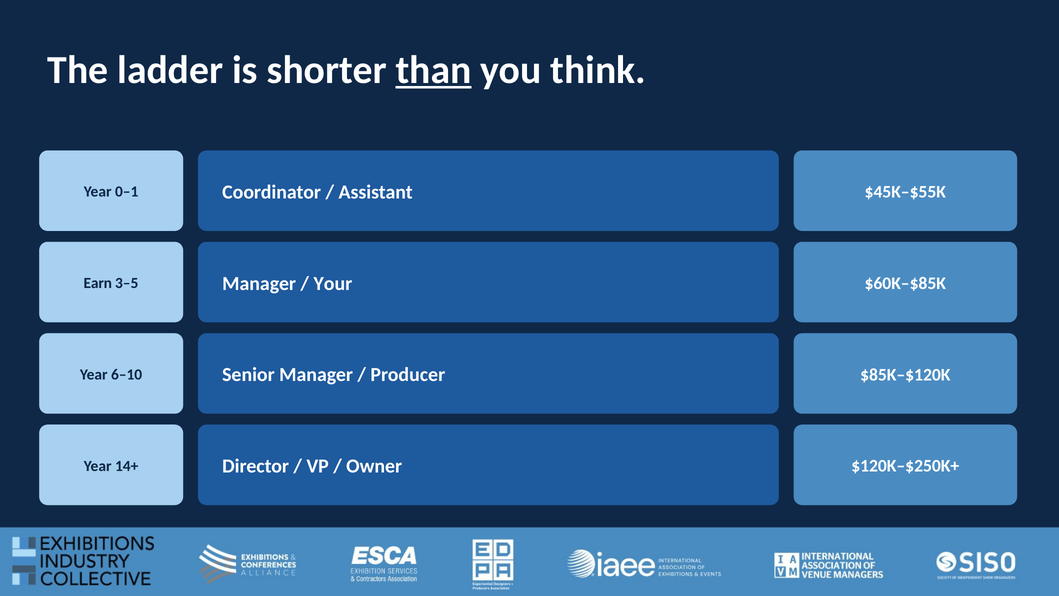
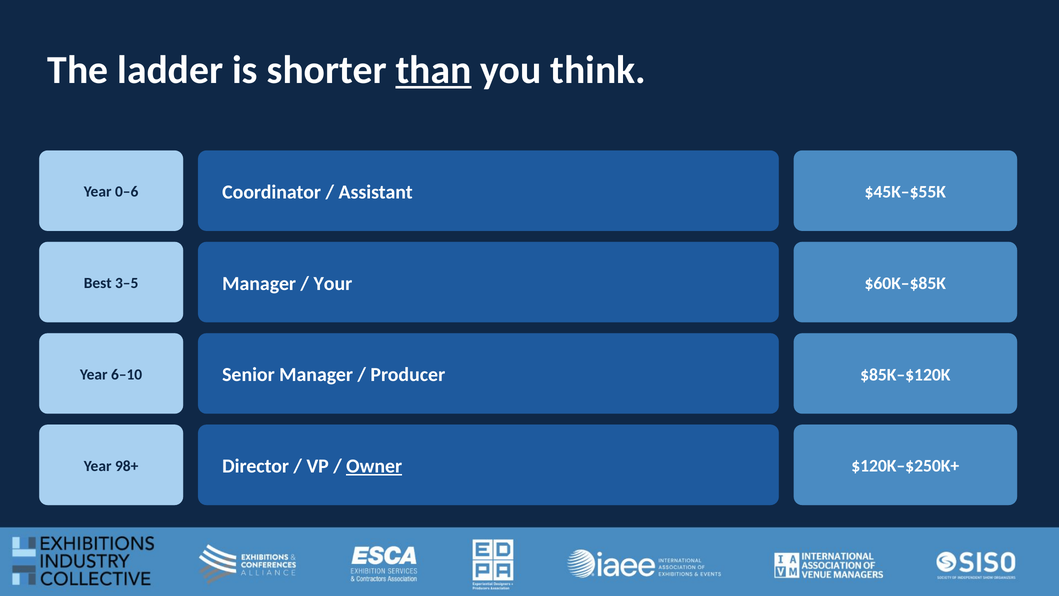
0–1: 0–1 -> 0–6
Earn: Earn -> Best
14+: 14+ -> 98+
Owner underline: none -> present
